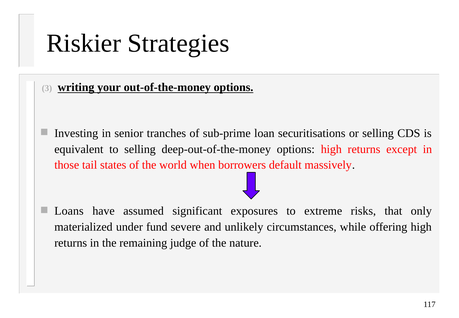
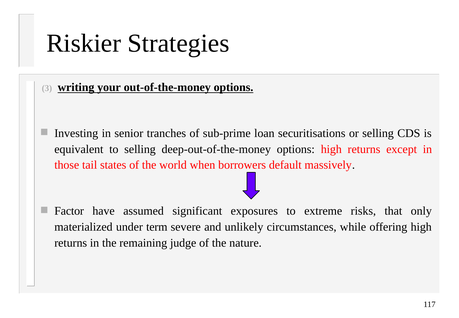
Loans: Loans -> Factor
fund: fund -> term
